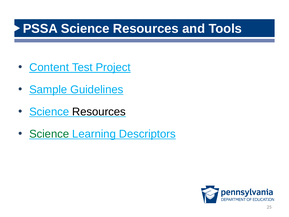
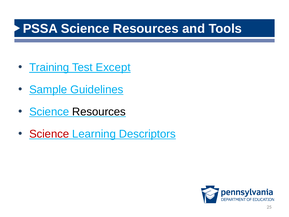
Content: Content -> Training
Project: Project -> Except
Science at (49, 134) colour: green -> red
